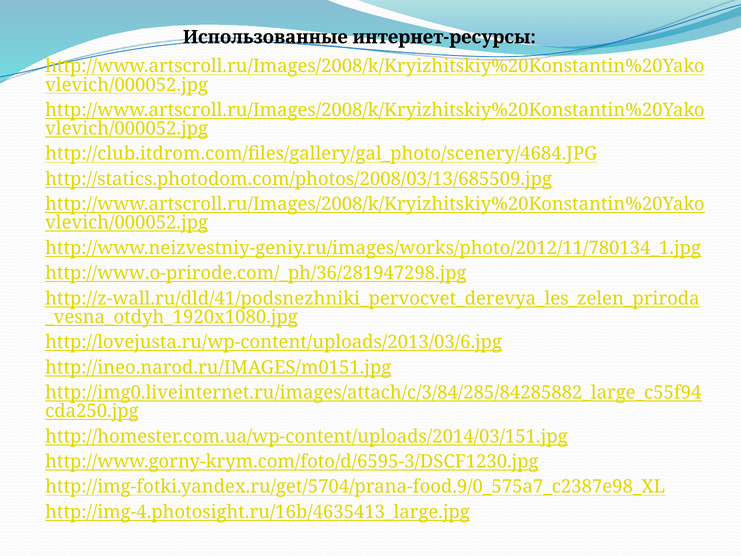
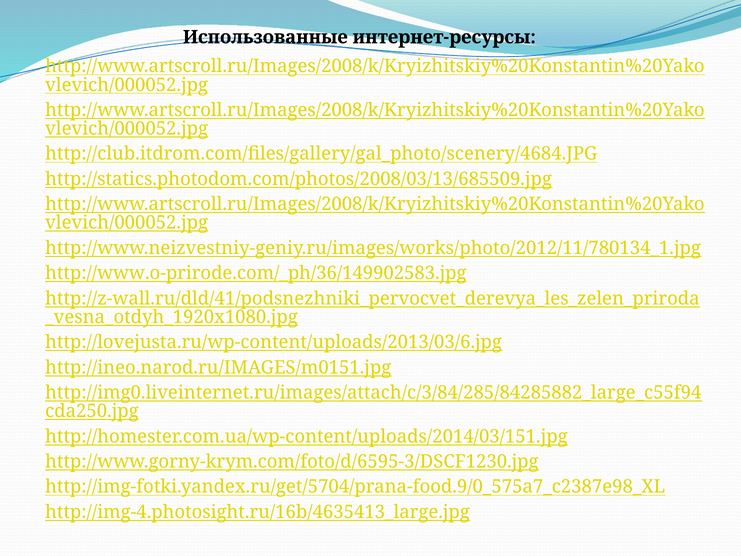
http://www.o-prirode.com/_ph/36/281947298.jpg: http://www.o-prirode.com/_ph/36/281947298.jpg -> http://www.o-prirode.com/_ph/36/149902583.jpg
